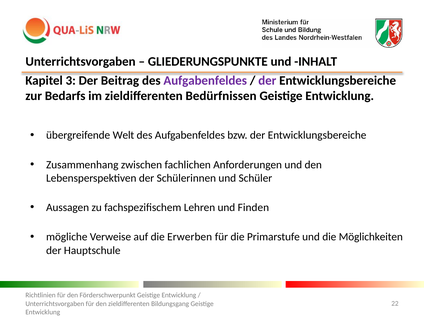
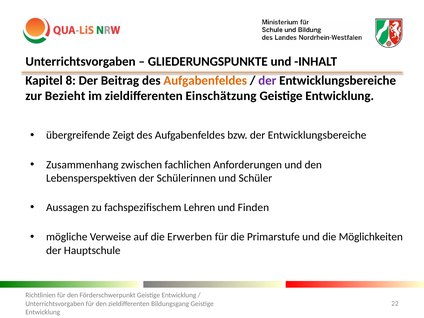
3: 3 -> 8
Aufgabenfeldes at (205, 80) colour: purple -> orange
Bedarfs: Bedarfs -> Bezieht
Bedürfnissen: Bedürfnissen -> Einschätzung
Welt: Welt -> Zeigt
